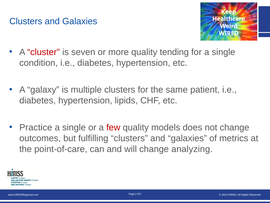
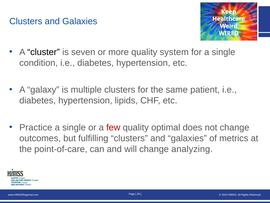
cluster colour: red -> black
tending: tending -> system
models: models -> optimal
